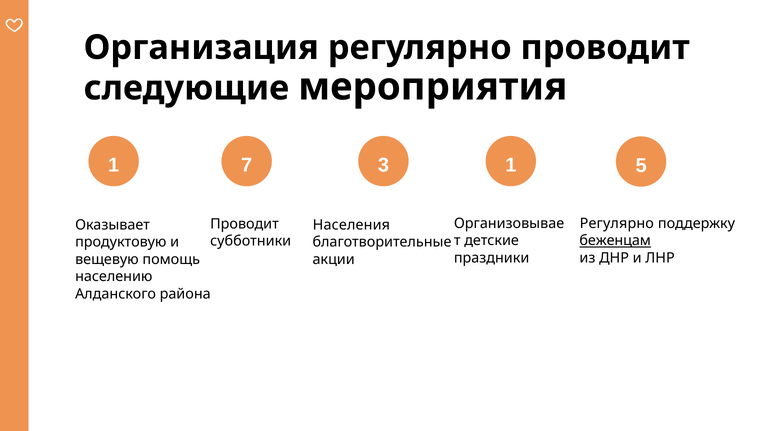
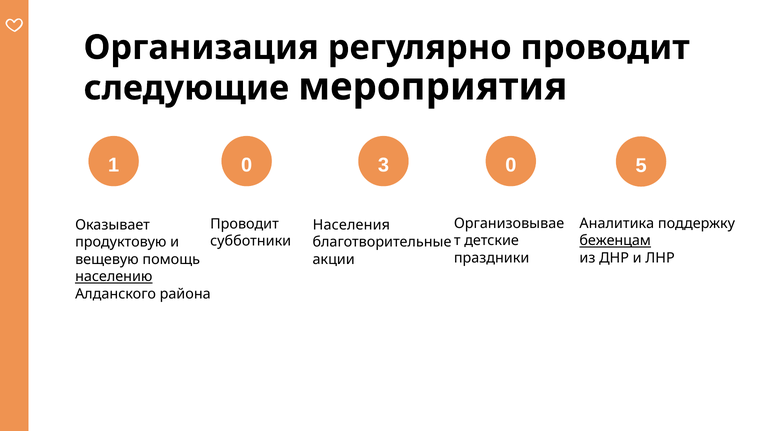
1 7: 7 -> 0
3 1: 1 -> 0
Регулярно at (617, 224): Регулярно -> Аналитика
населению underline: none -> present
